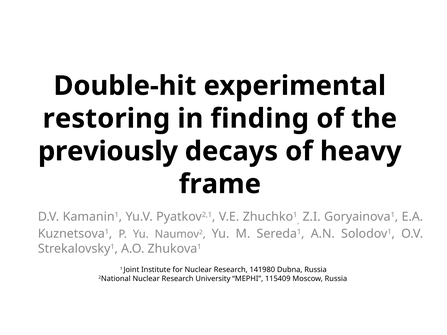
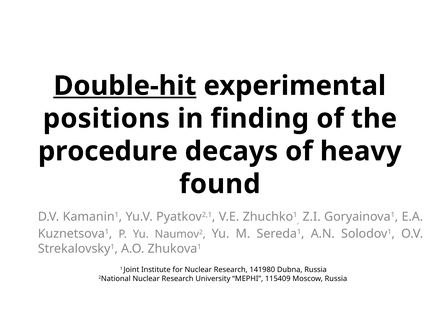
Double-hit underline: none -> present
restoring: restoring -> positions
previously: previously -> procedure
frame: frame -> found
